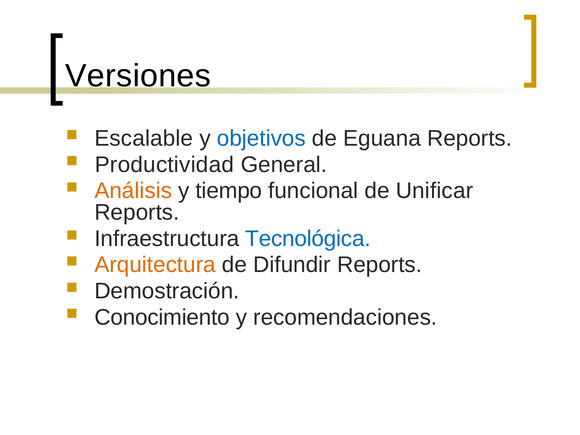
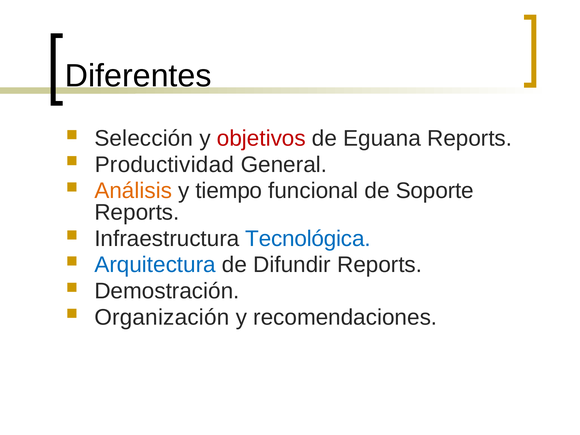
Versiones: Versiones -> Diferentes
Escalable: Escalable -> Selección
objetivos colour: blue -> red
Unificar: Unificar -> Soporte
Arquitectura colour: orange -> blue
Conocimiento: Conocimiento -> Organización
